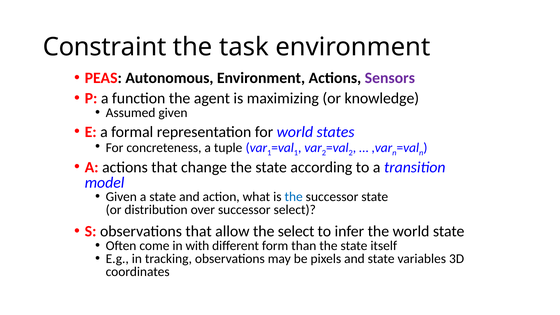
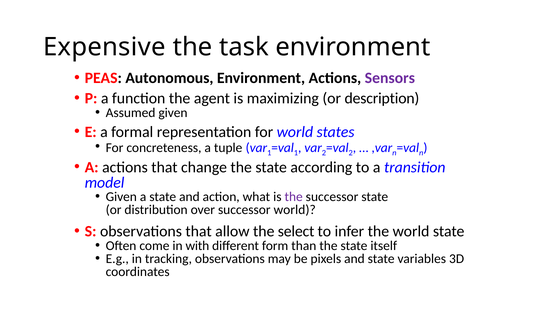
Constraint: Constraint -> Expensive
knowledge: knowledge -> description
the at (294, 197) colour: blue -> purple
successor select: select -> world
